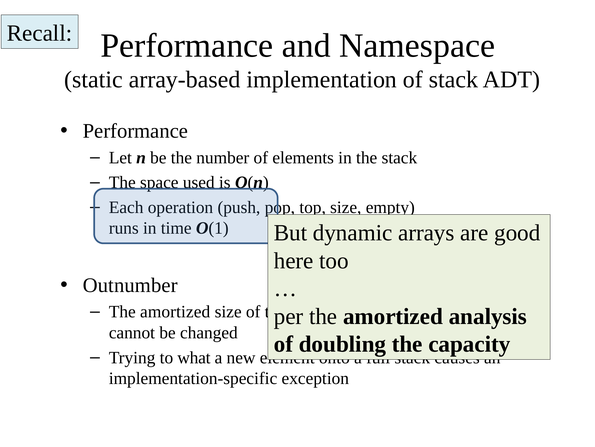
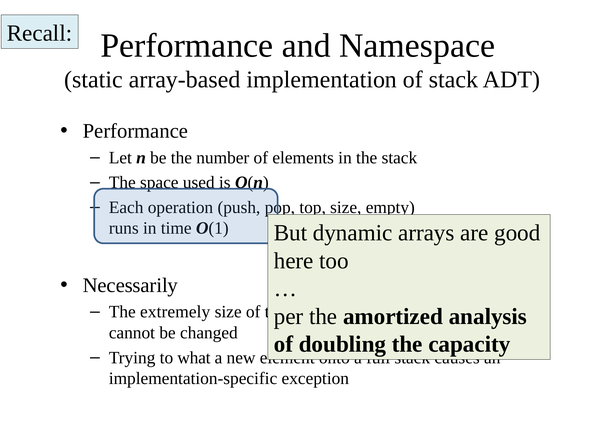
Outnumber: Outnumber -> Necessarily
amortized at (175, 311): amortized -> extremely
